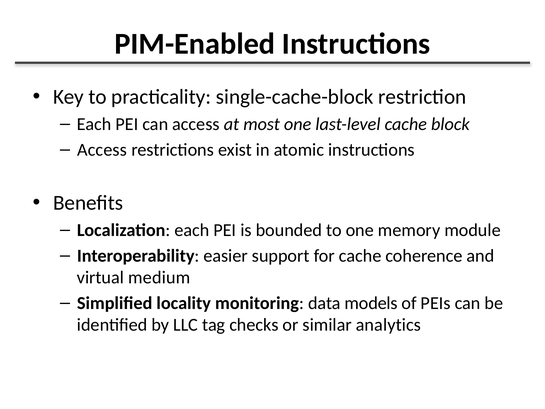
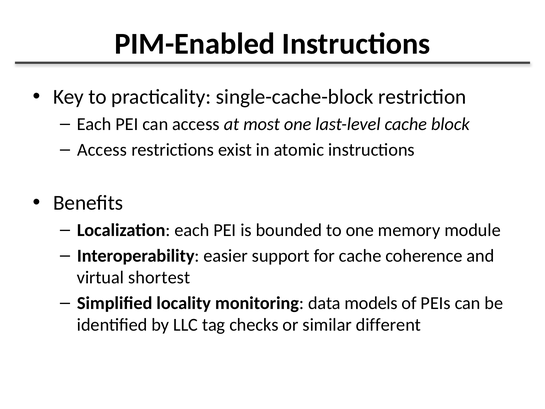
medium: medium -> shortest
analytics: analytics -> different
